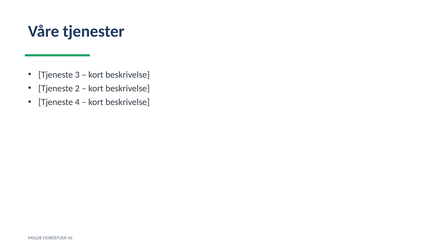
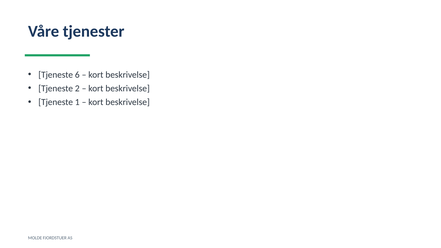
3: 3 -> 6
4: 4 -> 1
